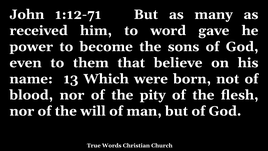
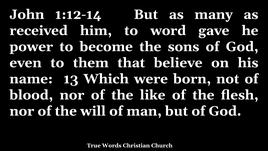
1:12-71: 1:12-71 -> 1:12-14
pity: pity -> like
